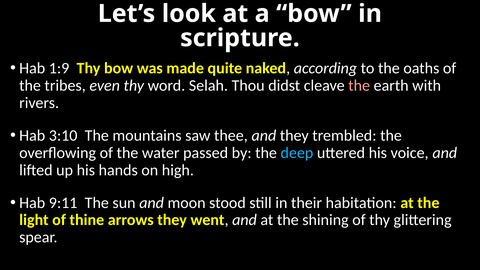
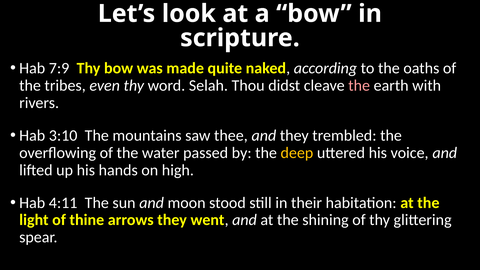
1:9: 1:9 -> 7:9
deep colour: light blue -> yellow
9:11: 9:11 -> 4:11
